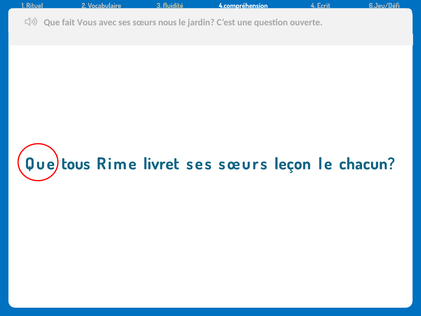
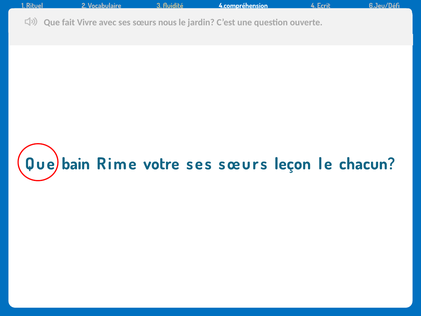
Vous: Vous -> Vivre
tous: tous -> bain
livret: livret -> votre
